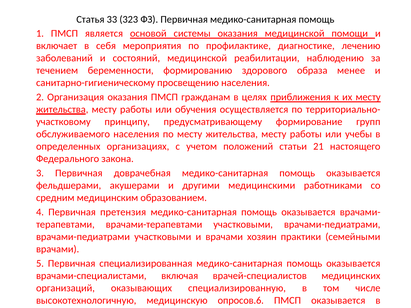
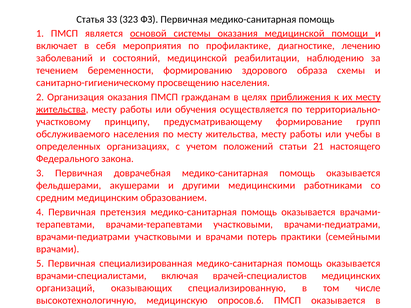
менее: менее -> схемы
хозяин: хозяин -> потерь
